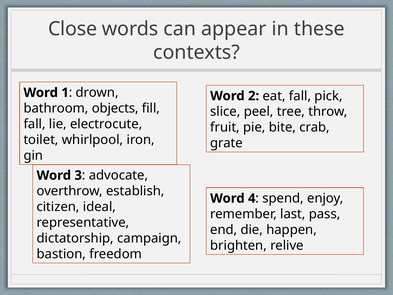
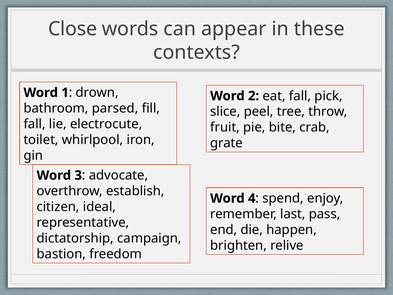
objects: objects -> parsed
